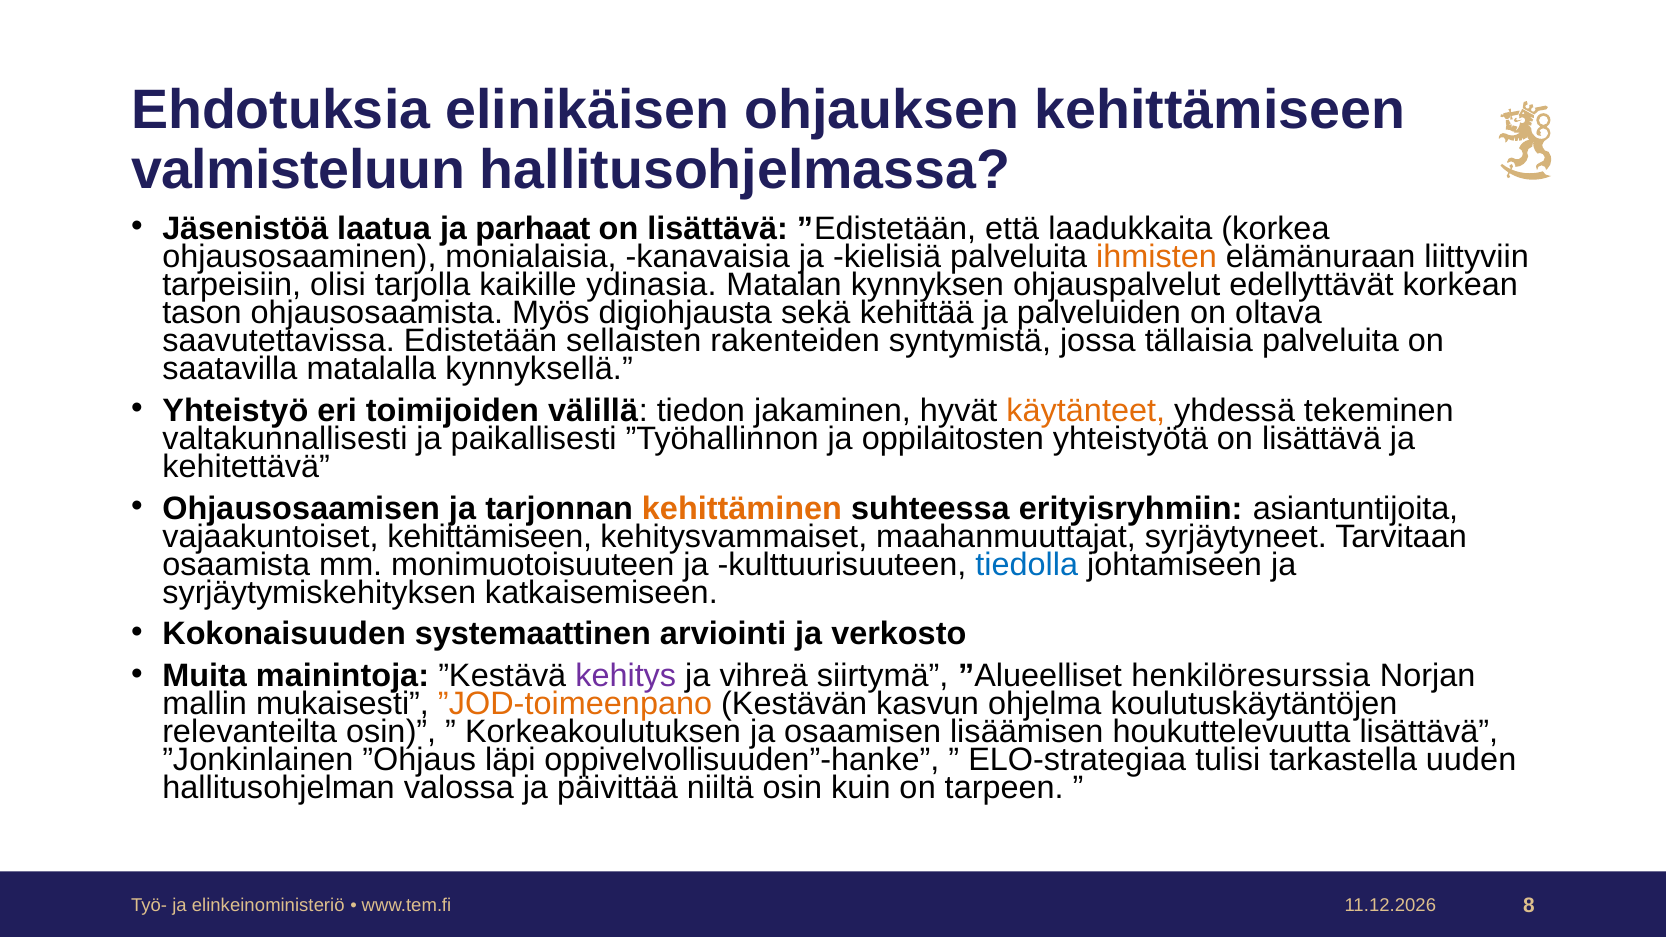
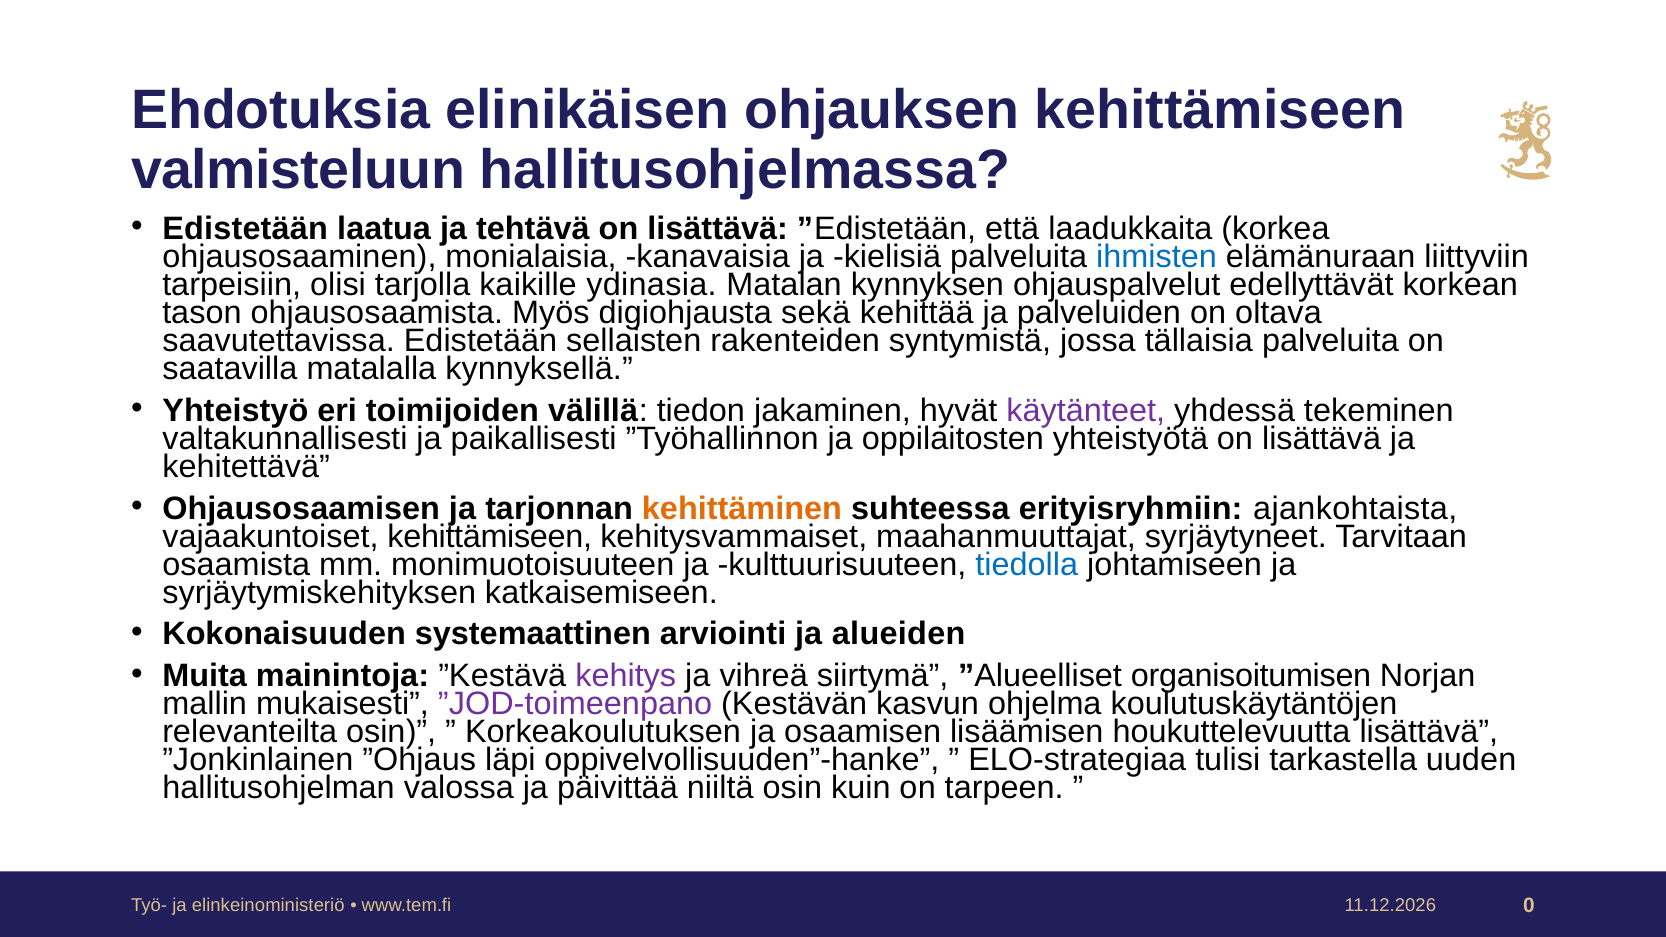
Jäsenistöä at (245, 229): Jäsenistöä -> Edistetään
parhaat: parhaat -> tehtävä
ihmisten colour: orange -> blue
käytänteet colour: orange -> purple
asiantuntijoita: asiantuntijoita -> ajankohtaista
verkosto: verkosto -> alueiden
henkilöresurssia: henkilöresurssia -> organisoitumisen
”JOD-toimeenpano colour: orange -> purple
8: 8 -> 0
